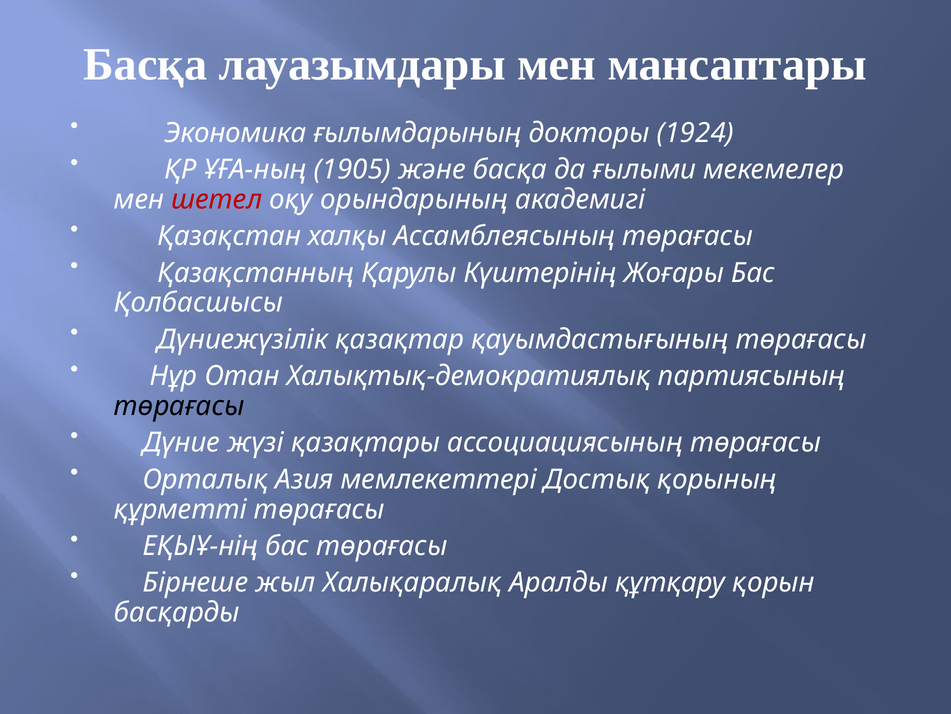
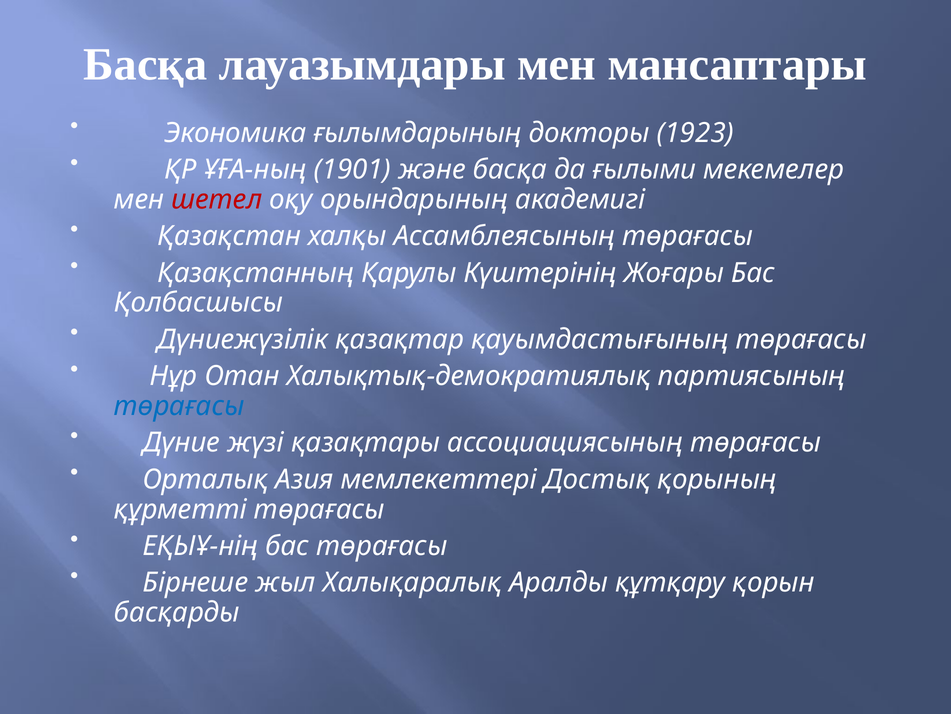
1924: 1924 -> 1923
1905: 1905 -> 1901
төрағасы at (179, 406) colour: black -> blue
